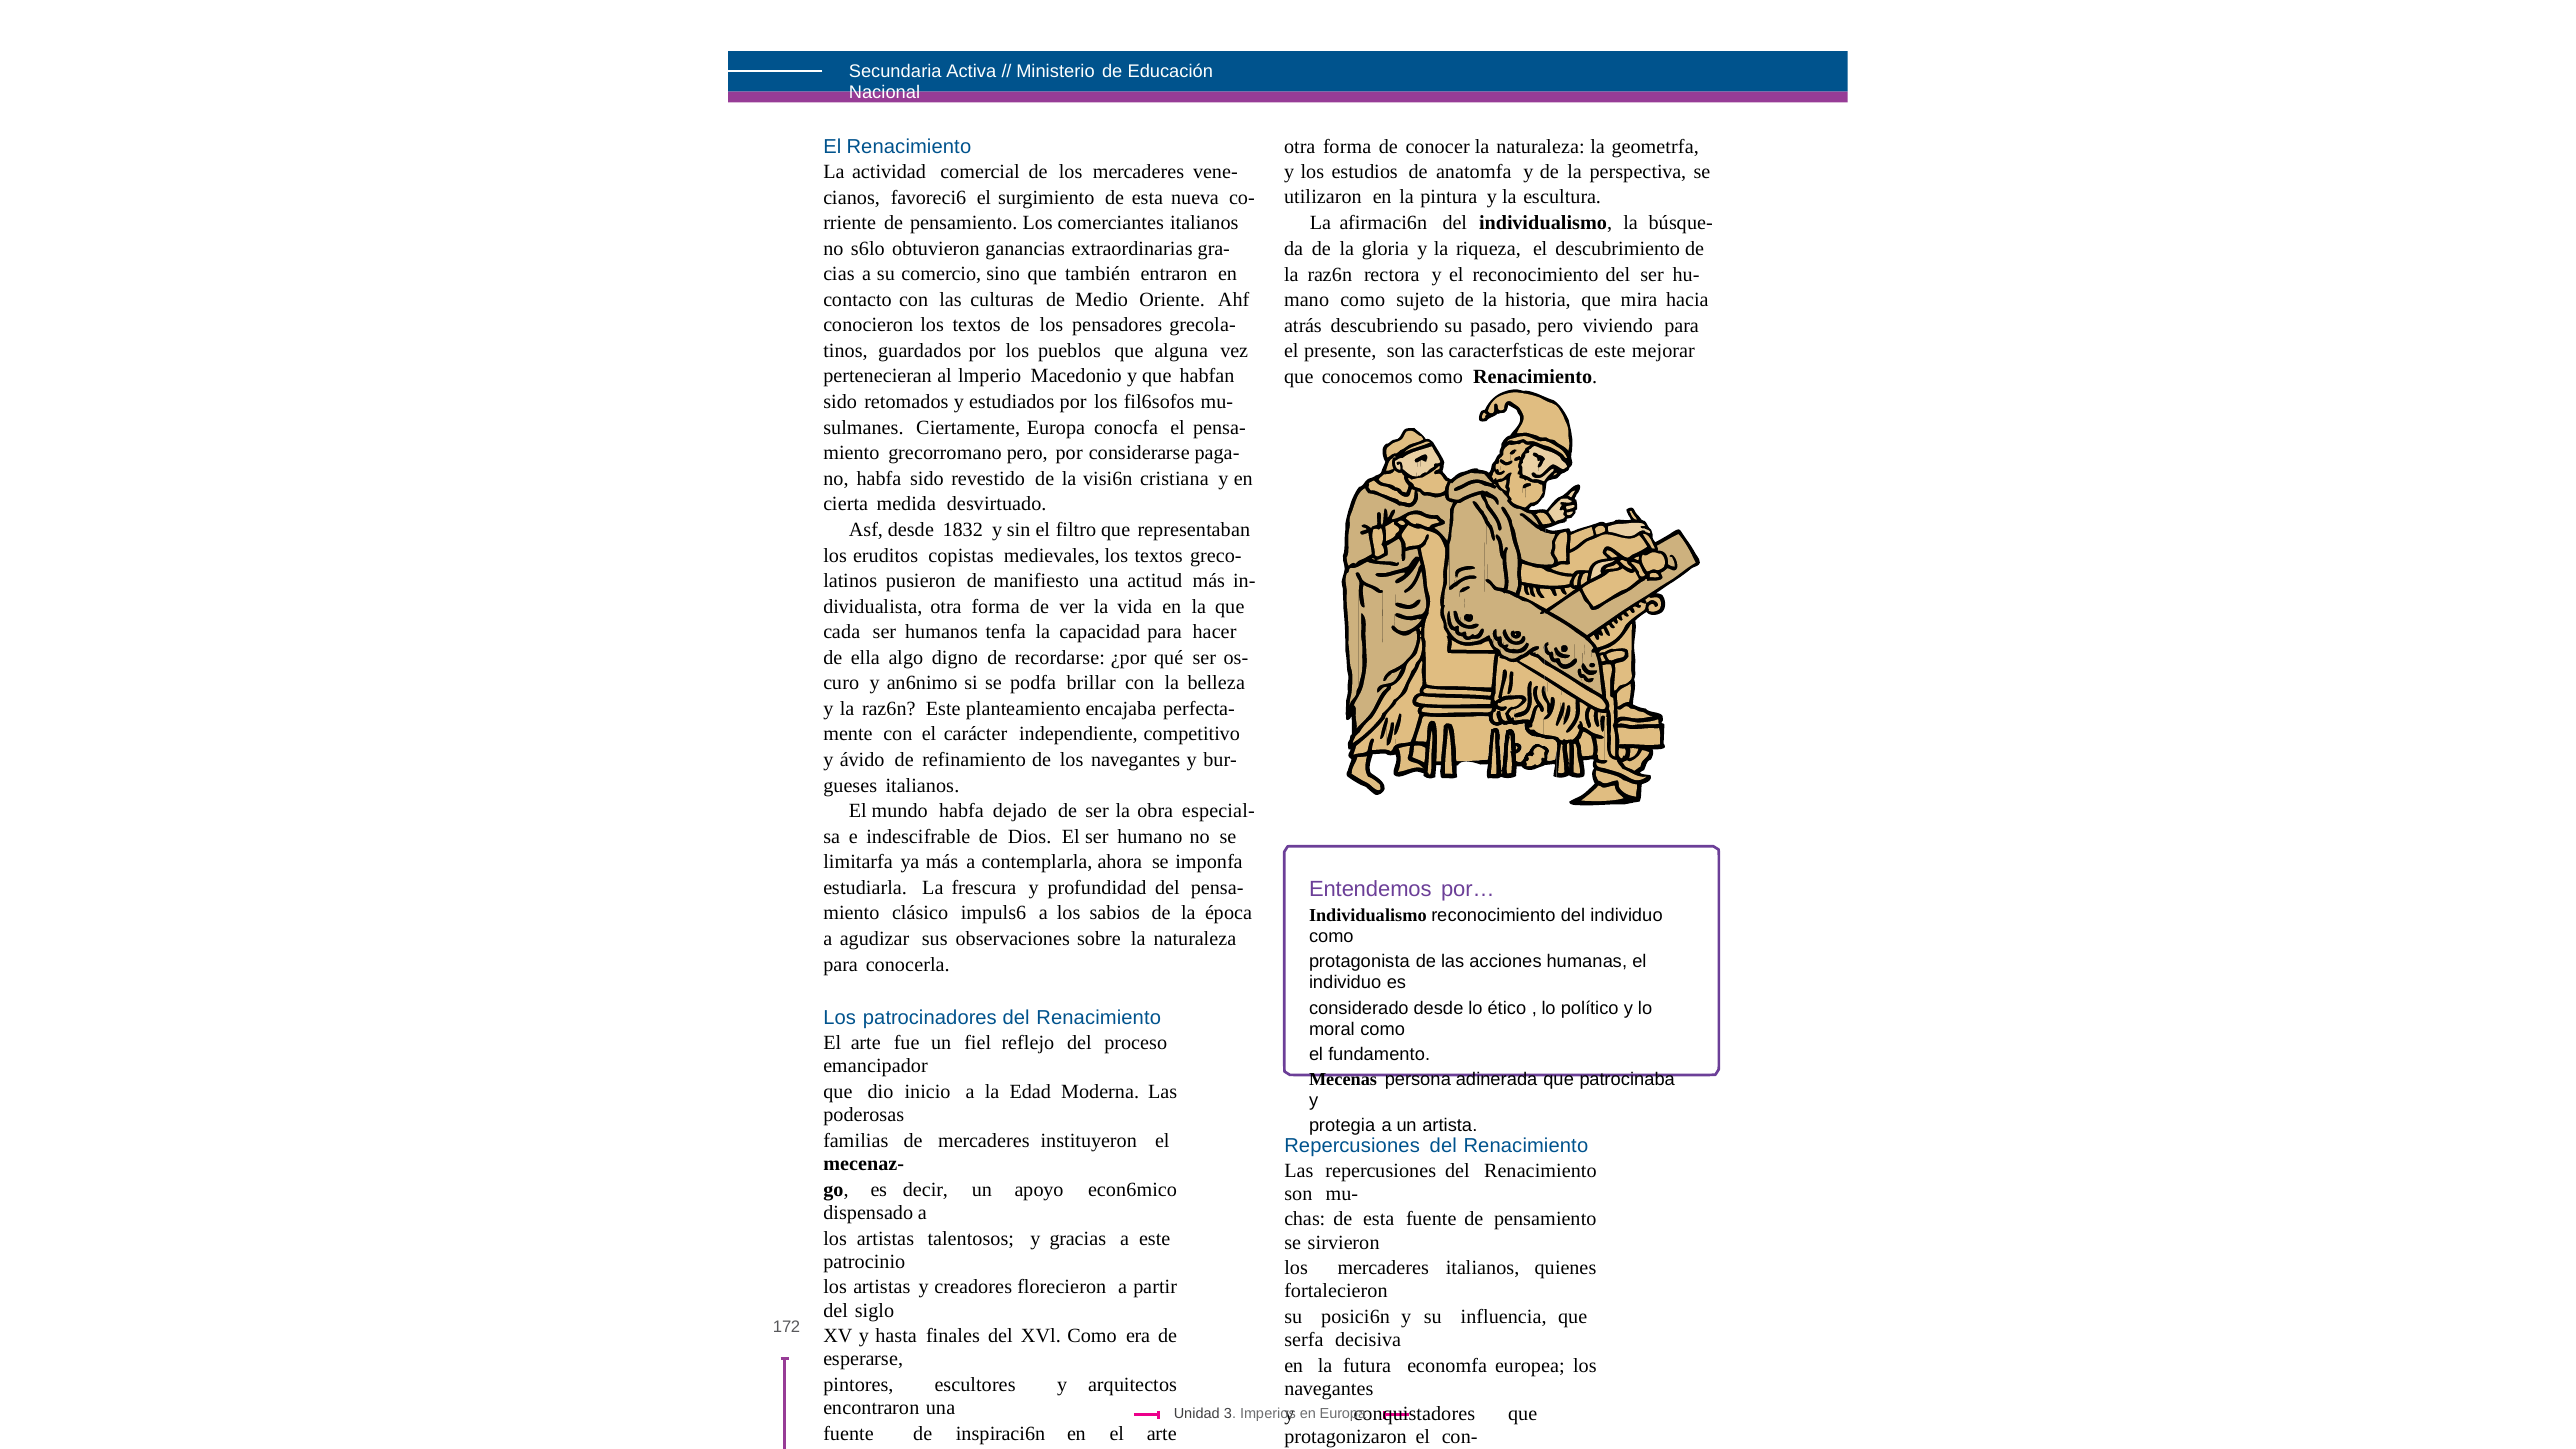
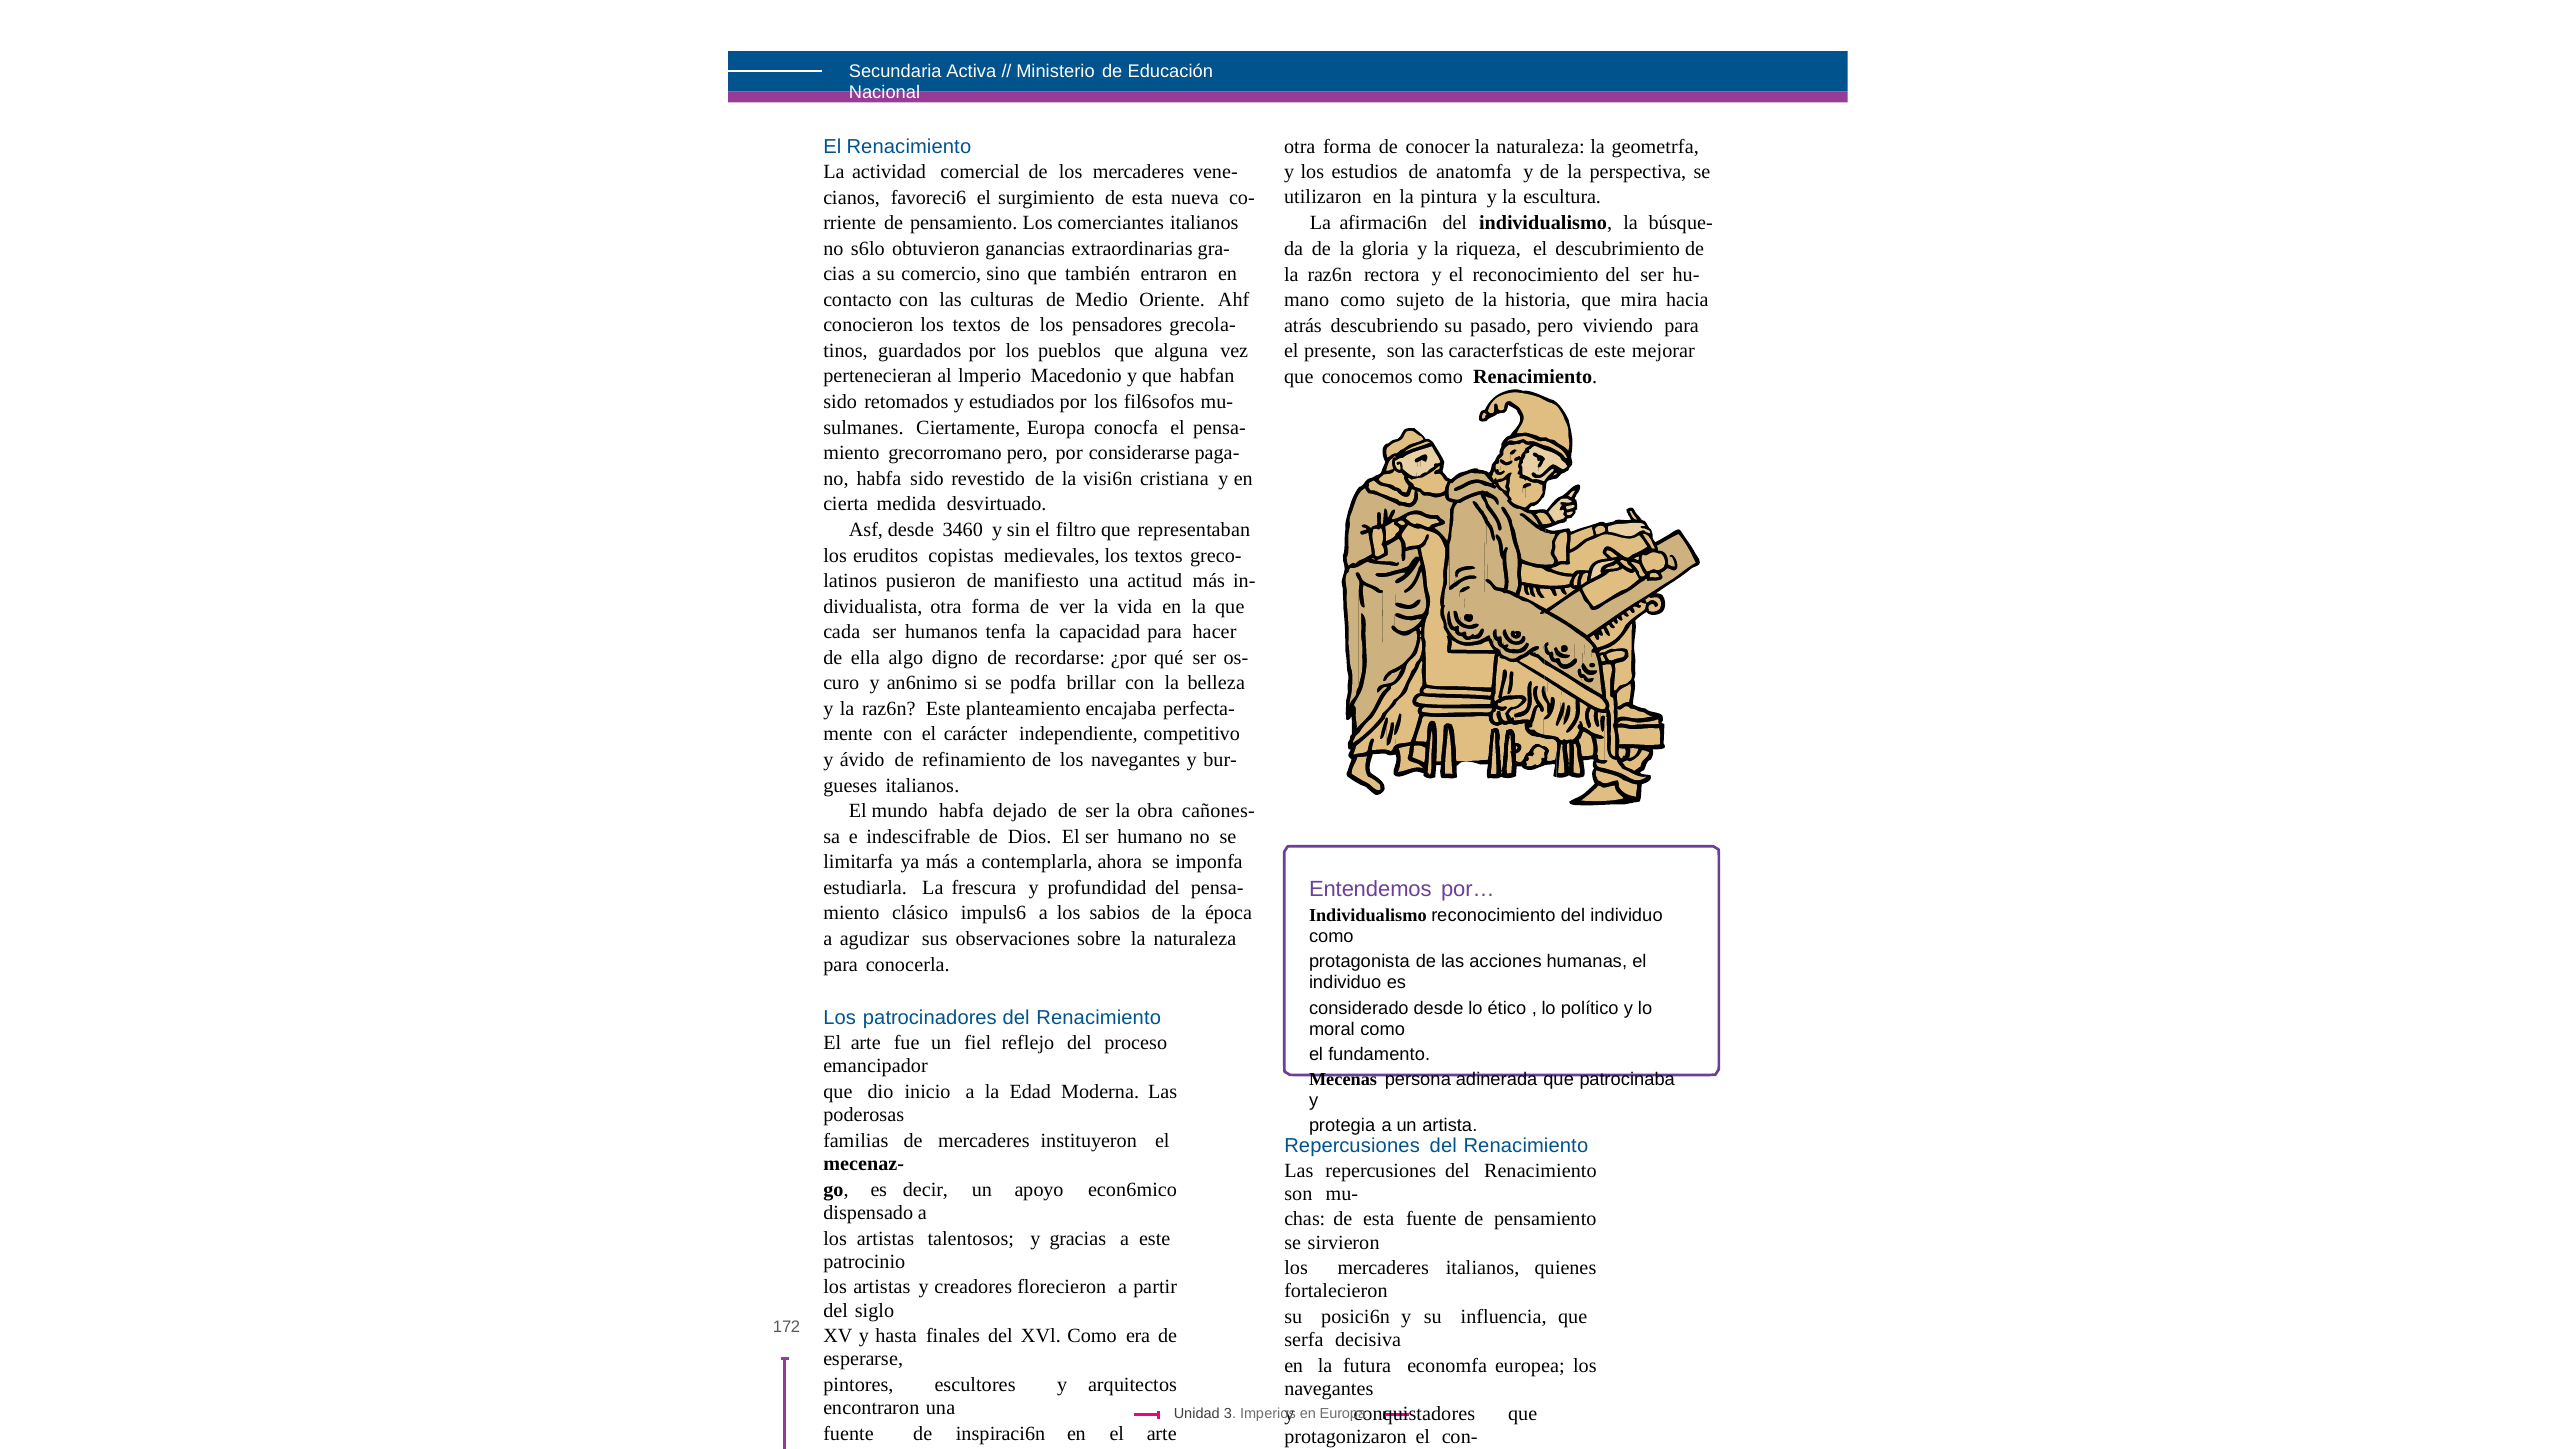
1832: 1832 -> 3460
especial-: especial- -> cañones-
